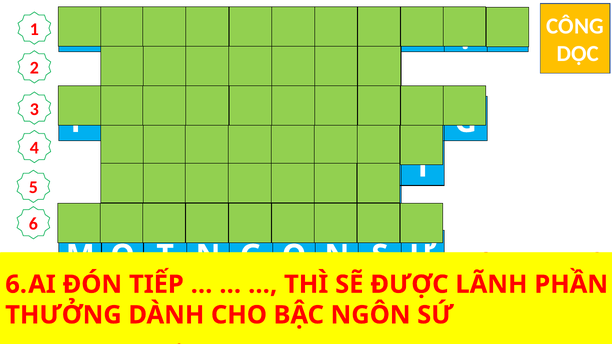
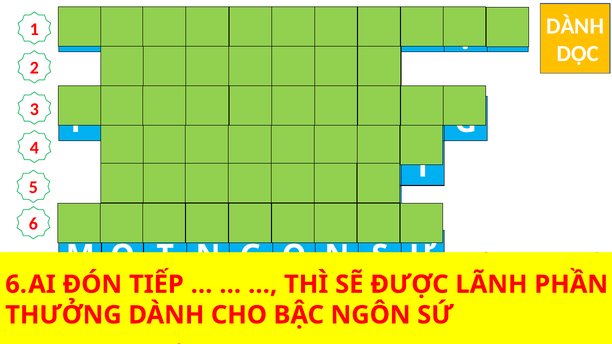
CÔNG at (575, 26): CÔNG -> DÀNH
